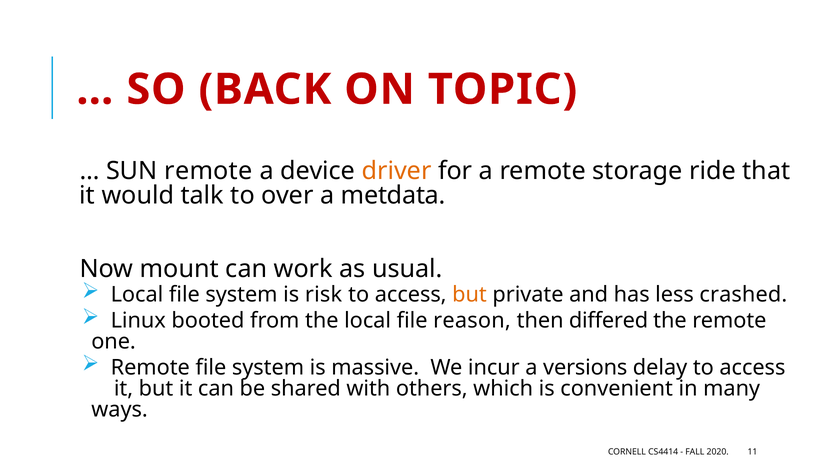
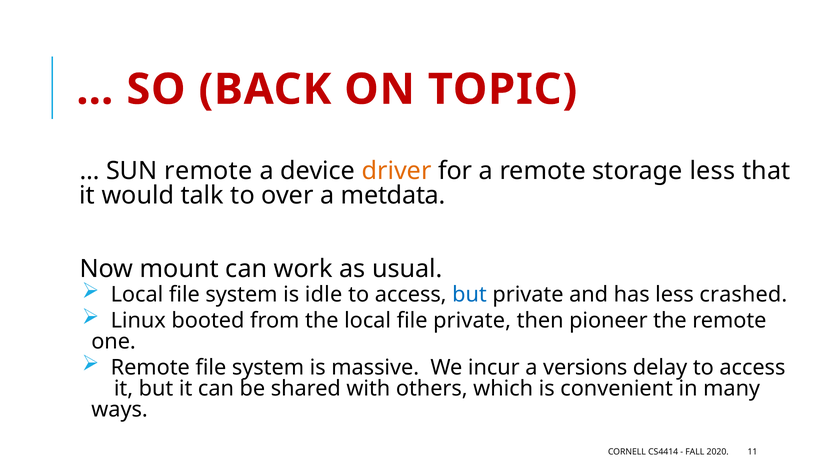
storage ride: ride -> less
risk: risk -> idle
but at (470, 295) colour: orange -> blue
file reason: reason -> private
differed: differed -> pioneer
